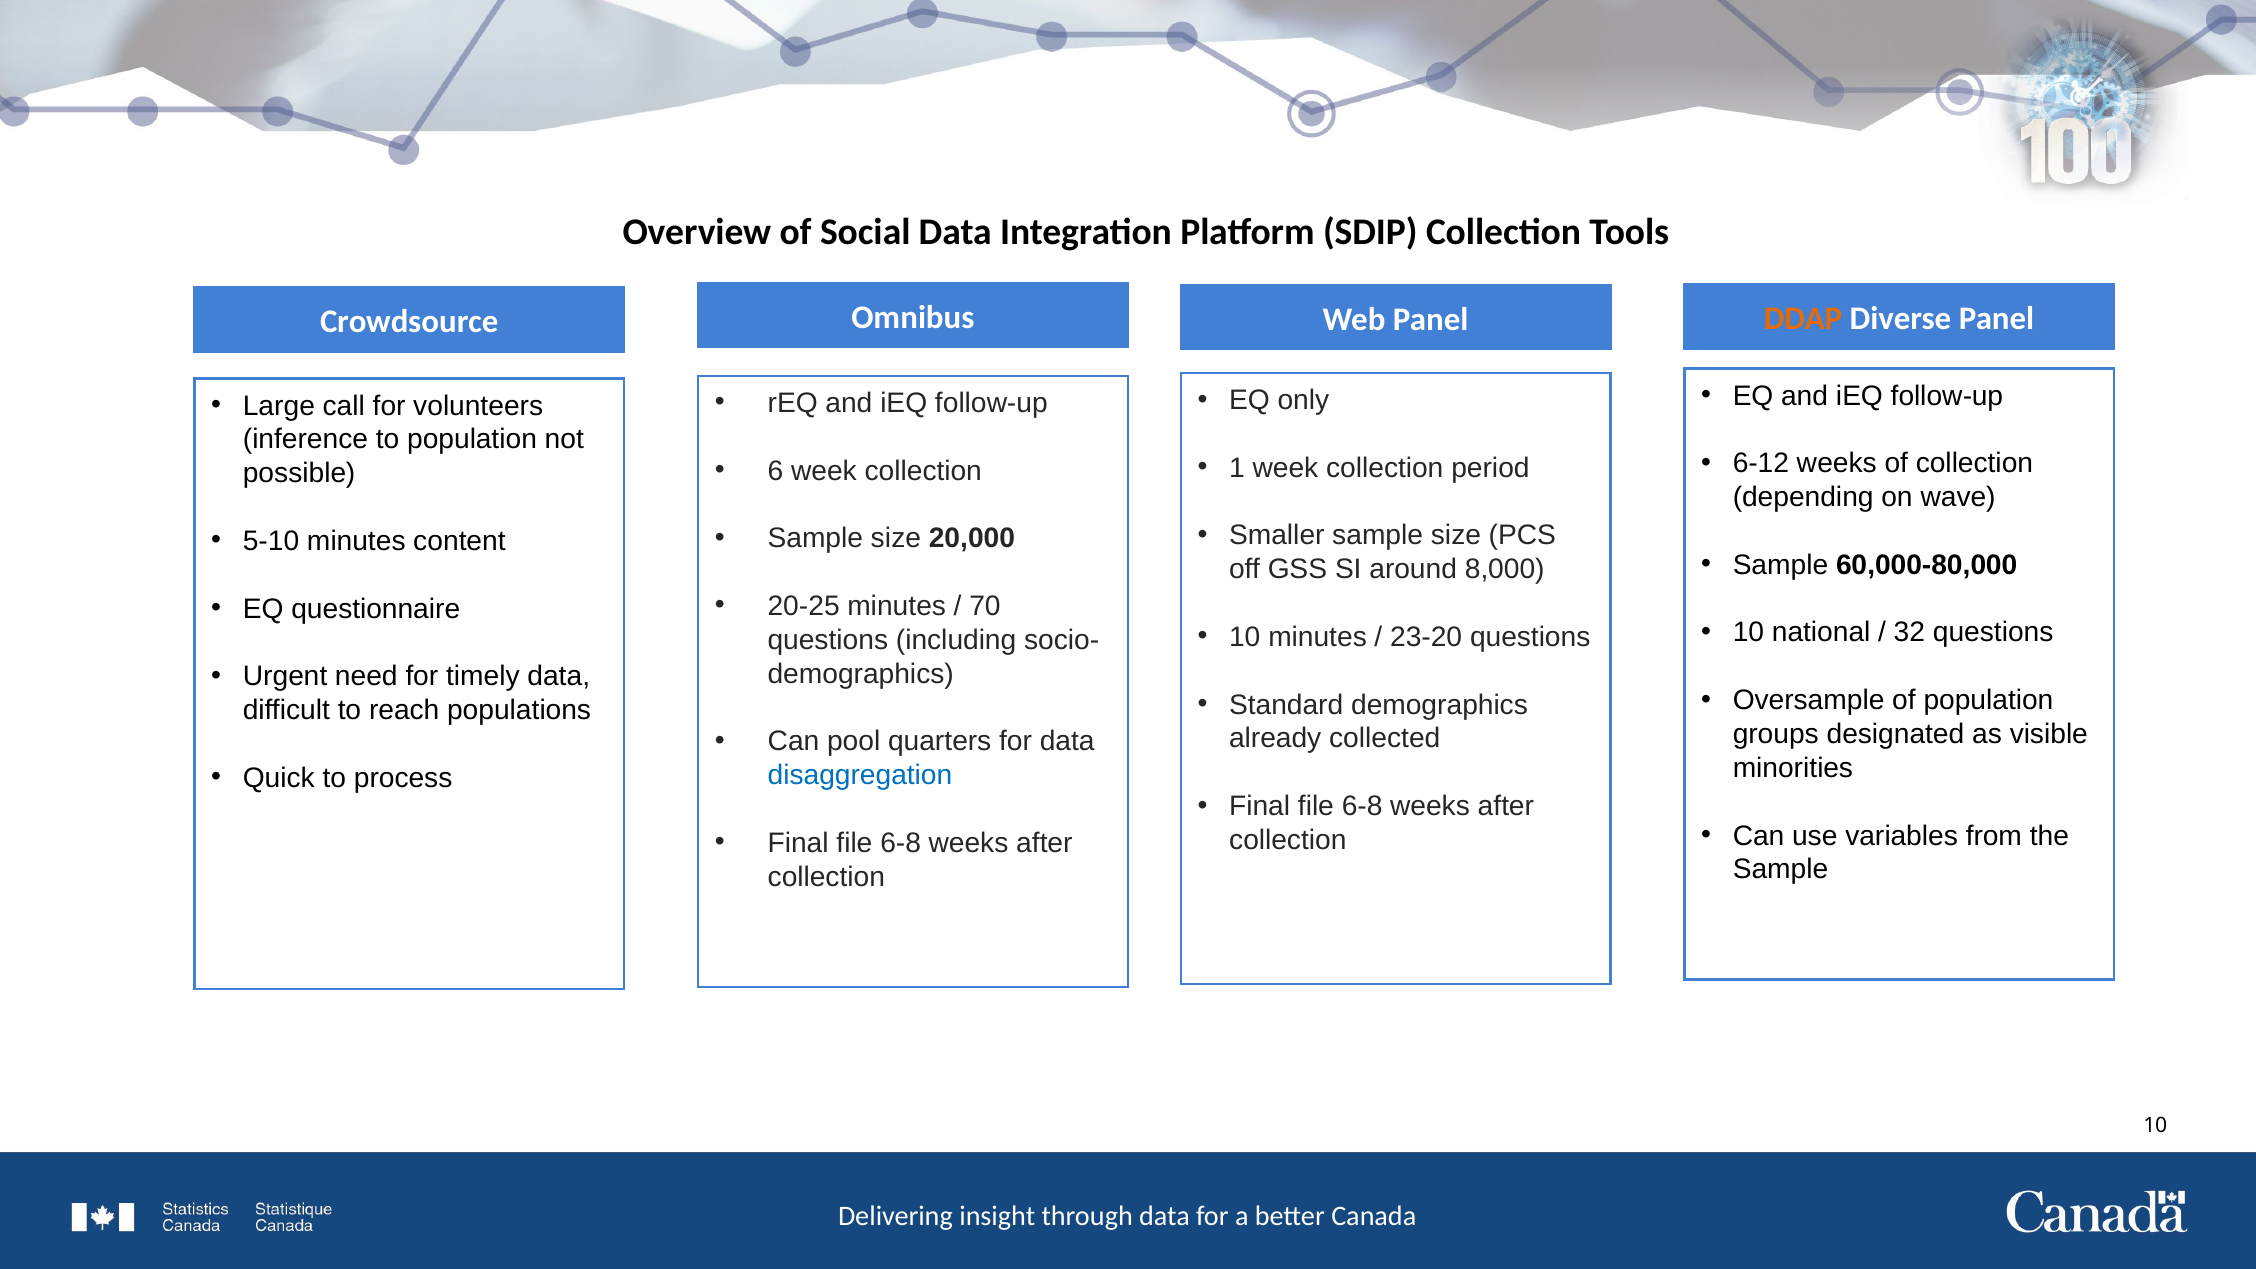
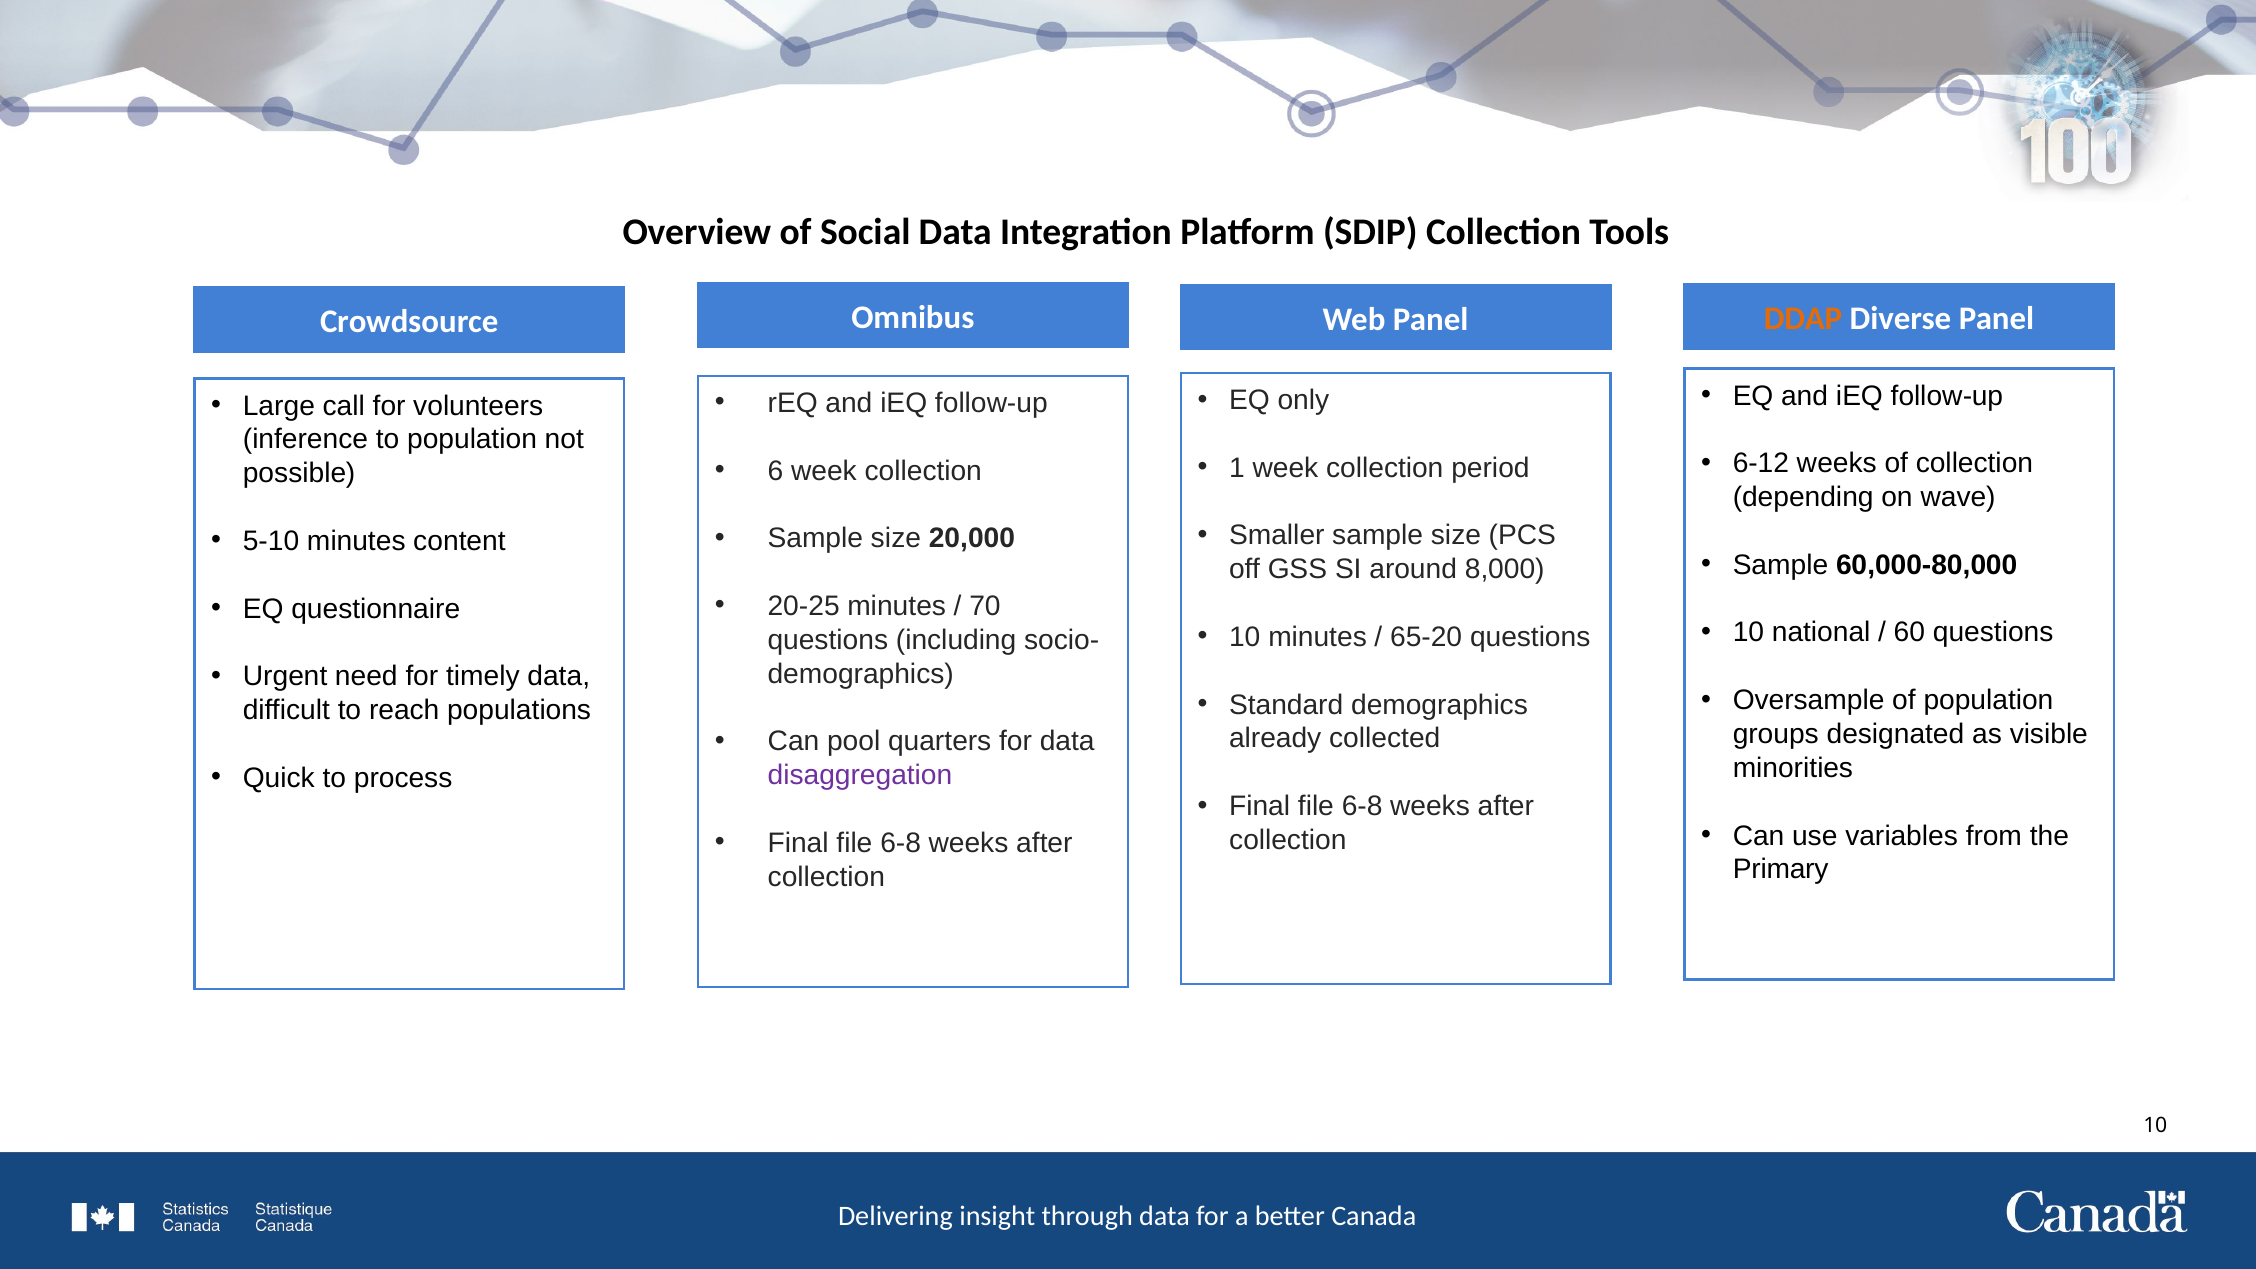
32: 32 -> 60
23-20: 23-20 -> 65-20
disaggregation colour: blue -> purple
Sample at (1781, 870): Sample -> Primary
